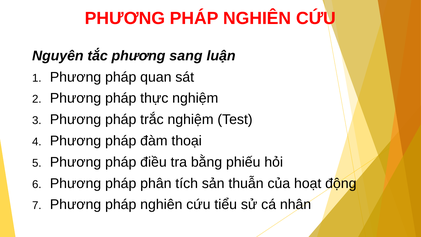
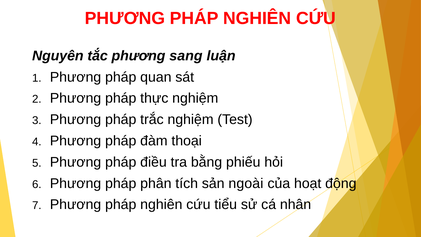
thuẫn: thuẫn -> ngoài
